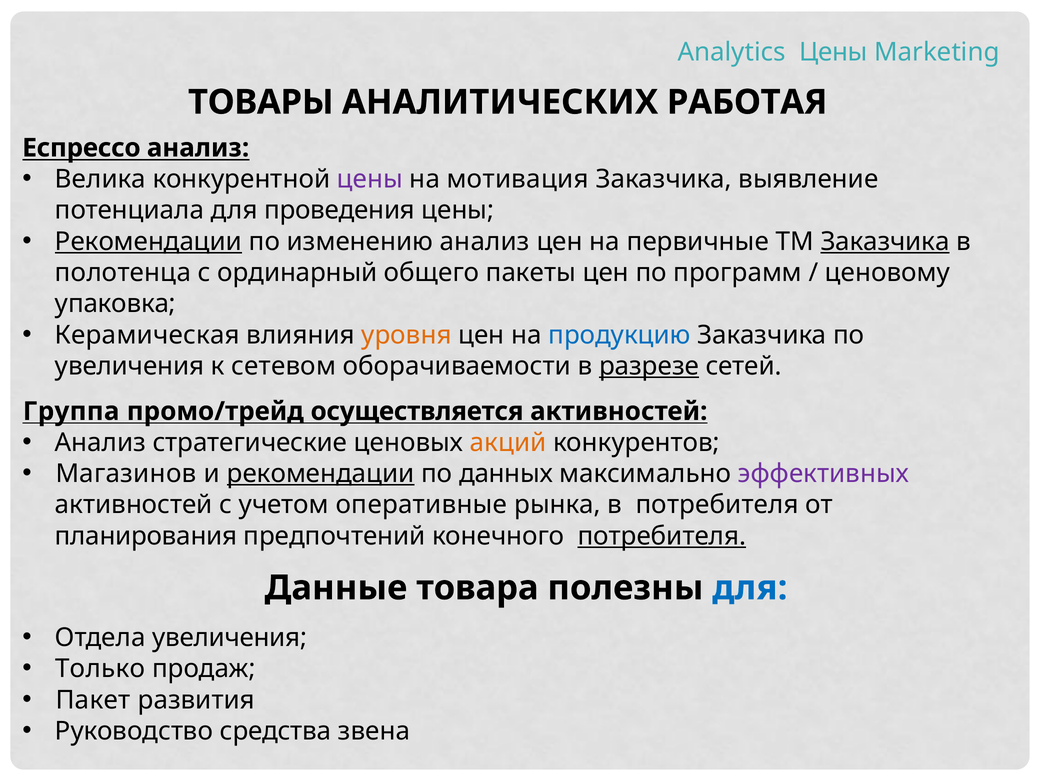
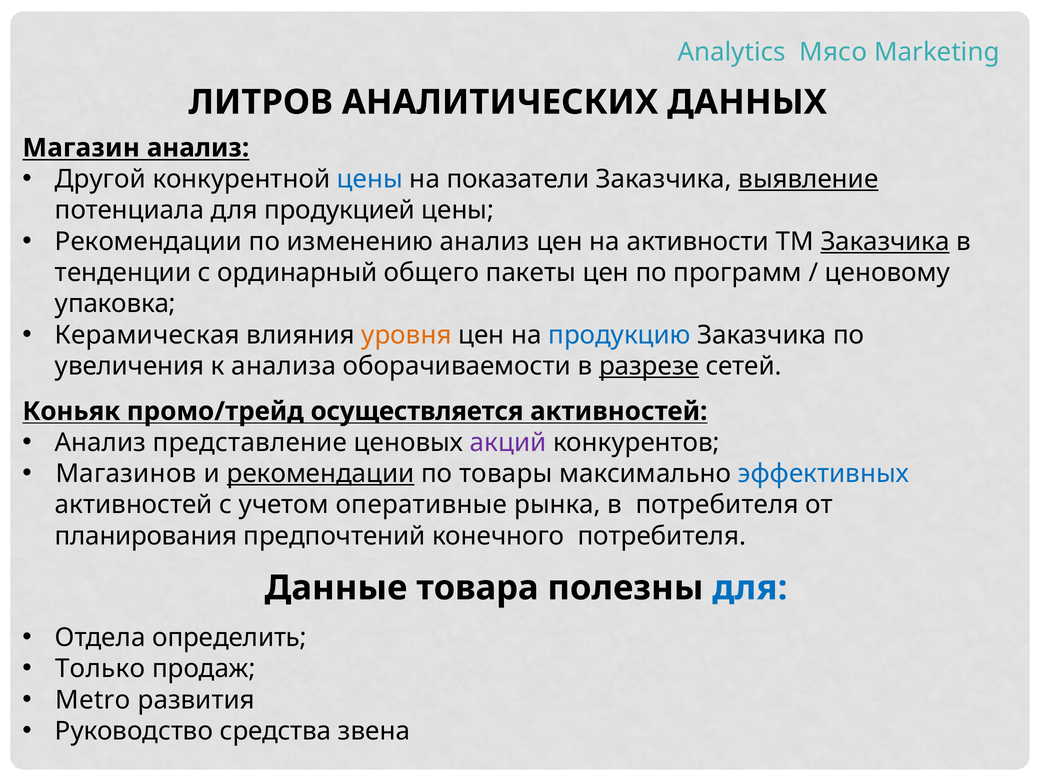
Analytics Цены: Цены -> Мясо
ТОВАРЫ: ТОВАРЫ -> ЛИТРОВ
РАБОТАЯ: РАБОТАЯ -> ДАННЫХ
Еспрессо: Еспрессо -> Магазин
Велика: Велика -> Другой
цены at (370, 179) colour: purple -> blue
мотивация: мотивация -> показатели
выявление underline: none -> present
проведения: проведения -> продукцией
Рекомендации at (149, 241) underline: present -> none
первичные: первичные -> активности
полотенца: полотенца -> тенденции
сетевом: сетевом -> анализа
Группа: Группа -> Коньяк
стратегические: стратегические -> представление
акций colour: orange -> purple
данных: данных -> товары
эффективных colour: purple -> blue
потребителя at (662, 536) underline: present -> none
Отдела увеличения: увеличения -> определить
Пакет: Пакет -> Metro
